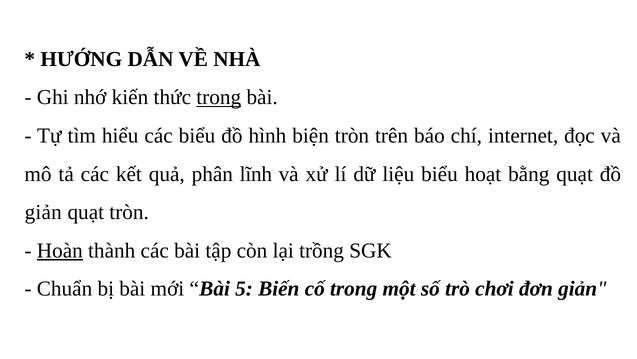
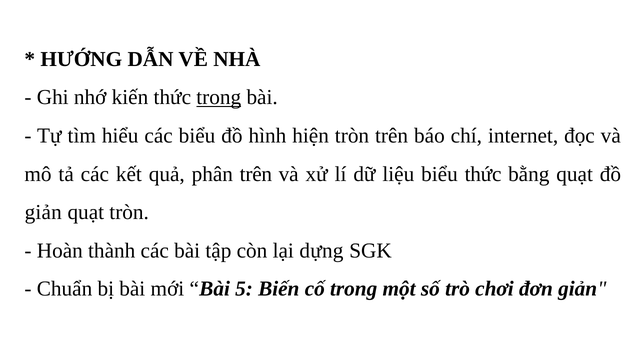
biện: biện -> hiện
phân lĩnh: lĩnh -> trên
biểu hoạt: hoạt -> thức
Hoàn underline: present -> none
trồng: trồng -> dựng
